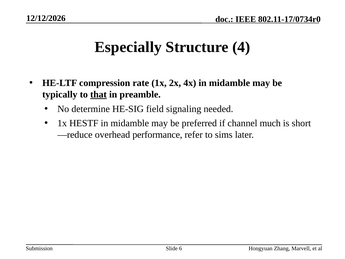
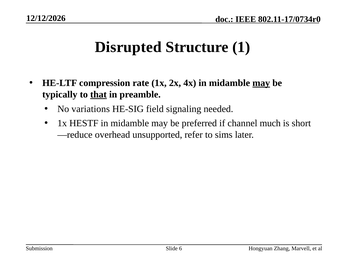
Especially: Especially -> Disrupted
4: 4 -> 1
may at (261, 83) underline: none -> present
determine: determine -> variations
performance: performance -> unsupported
